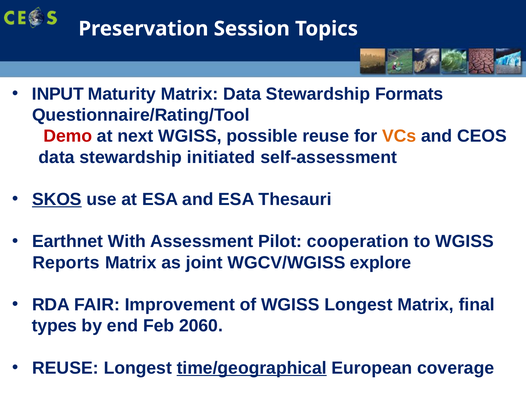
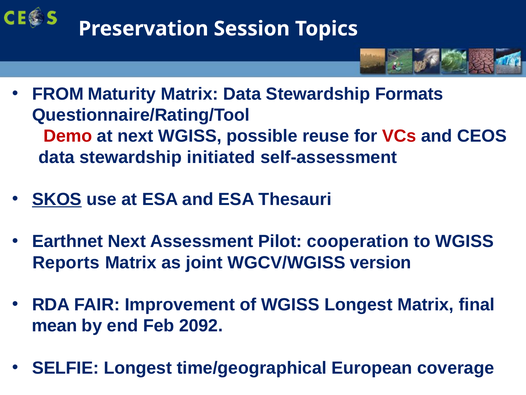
INPUT: INPUT -> FROM
VCs colour: orange -> red
Earthnet With: With -> Next
explore: explore -> version
types: types -> mean
2060: 2060 -> 2092
REUSE at (65, 367): REUSE -> SELFIE
time/geographical underline: present -> none
